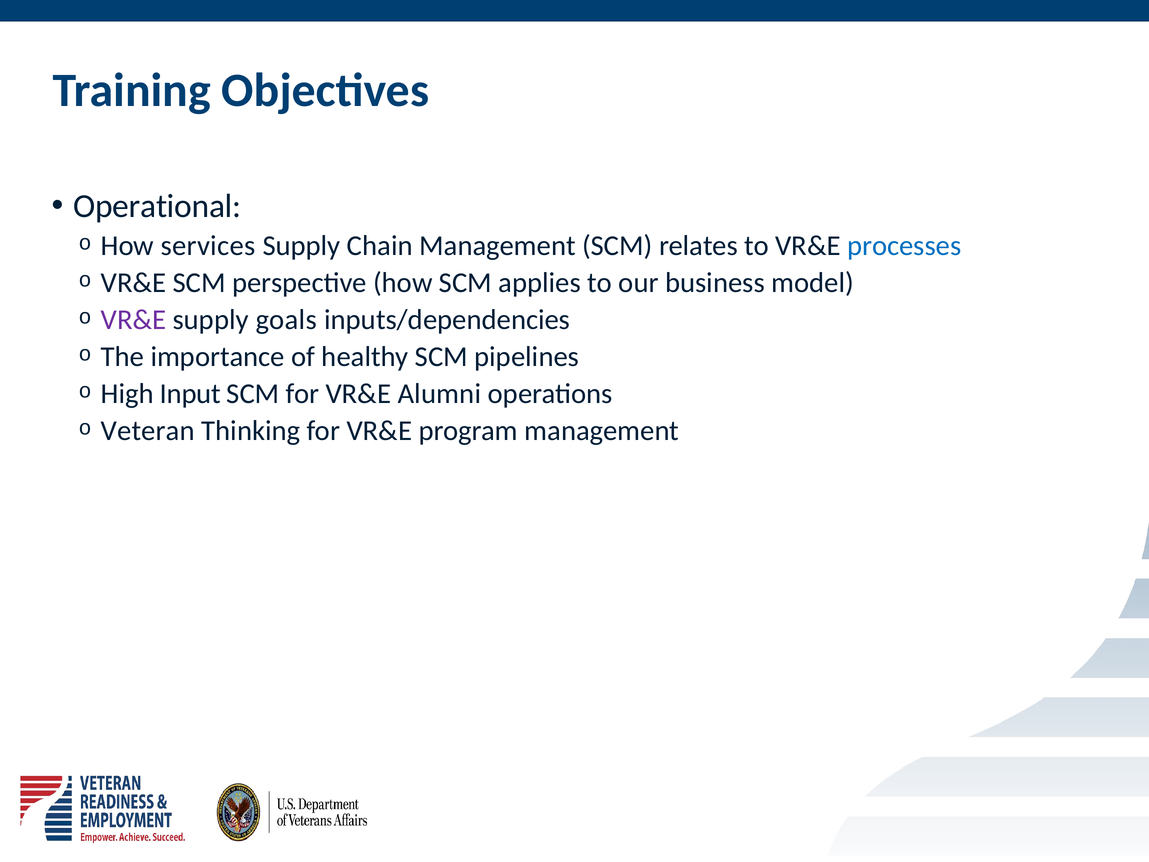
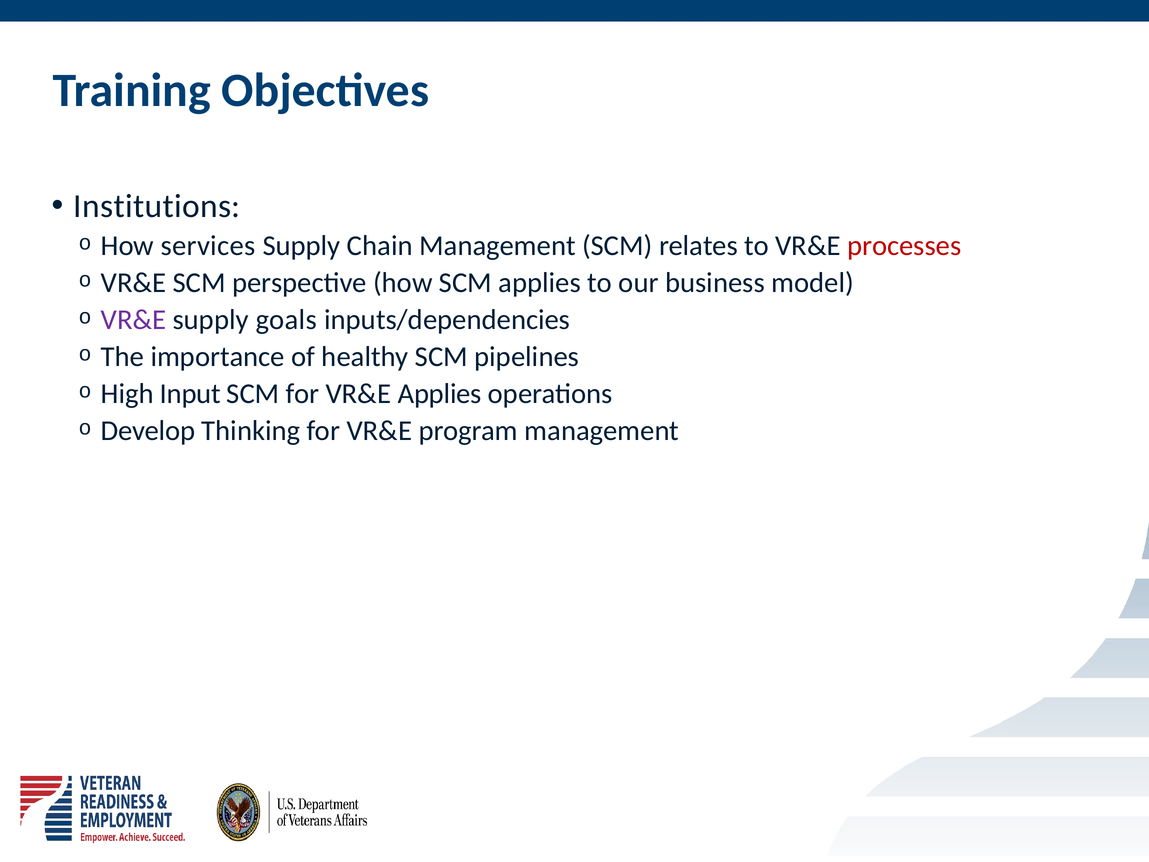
Operational: Operational -> Institutions
processes colour: blue -> red
VR&E Alumni: Alumni -> Applies
Veteran: Veteran -> Develop
